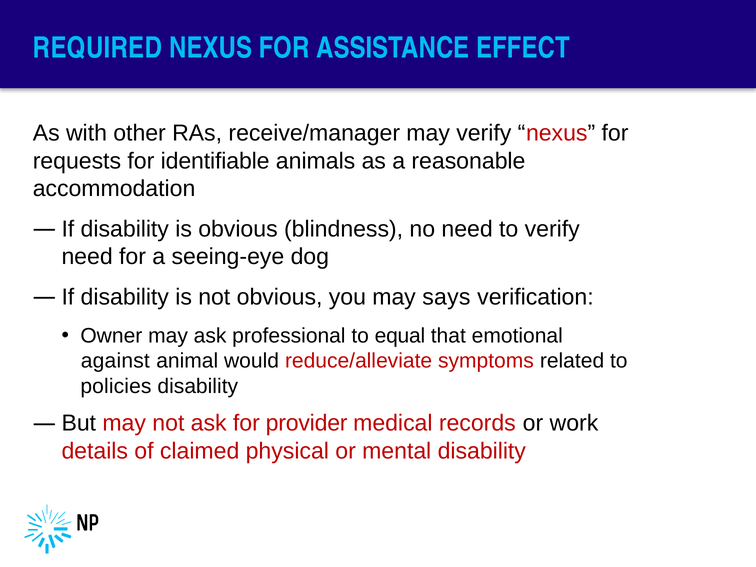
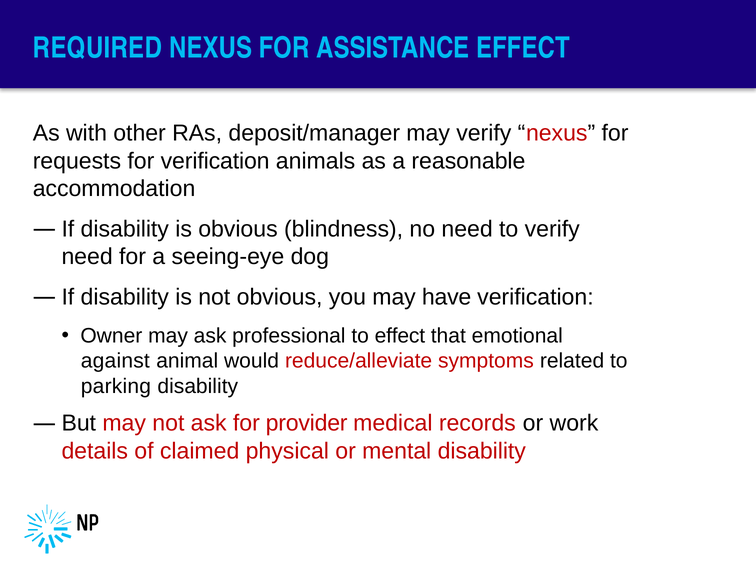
receive/manager: receive/manager -> deposit/manager
for identifiable: identifiable -> verification
says: says -> have
to equal: equal -> effect
policies: policies -> parking
